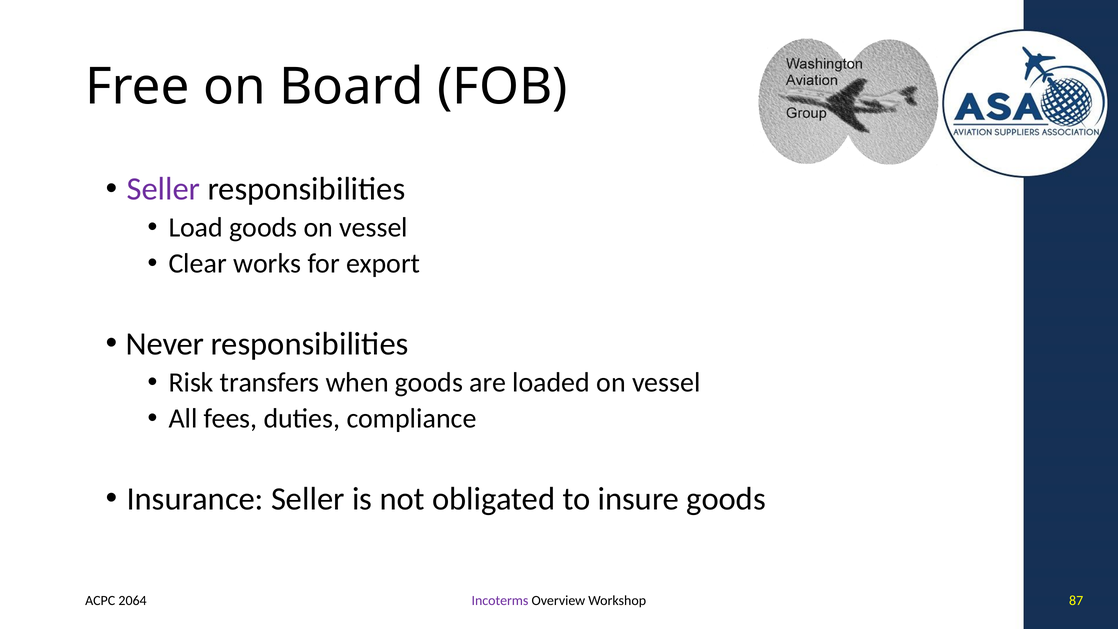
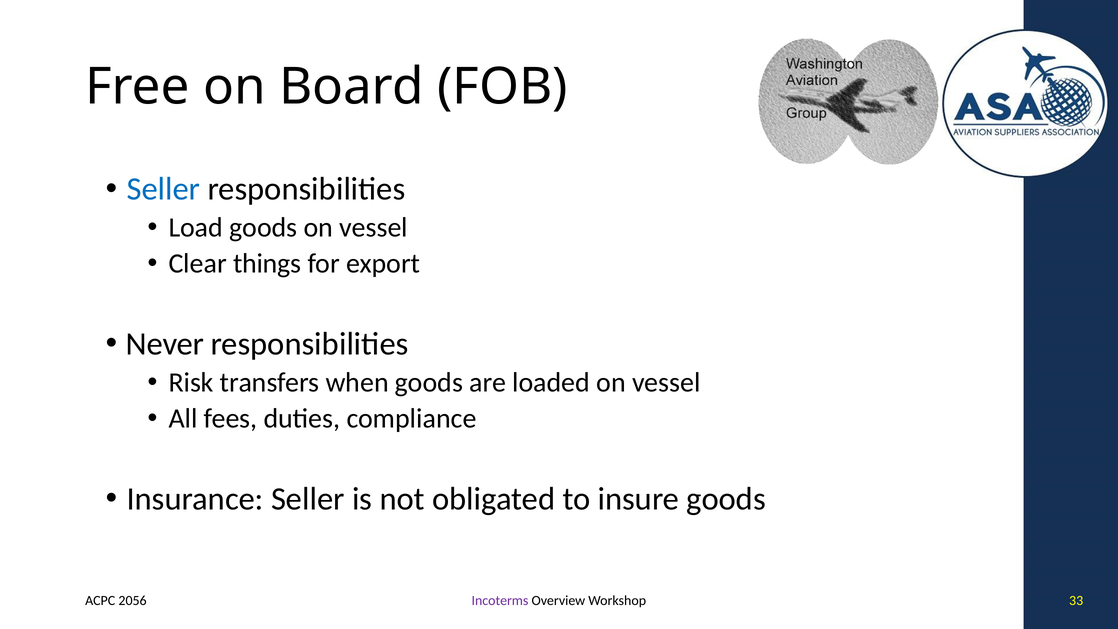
Seller at (163, 189) colour: purple -> blue
works: works -> things
87: 87 -> 33
2064: 2064 -> 2056
